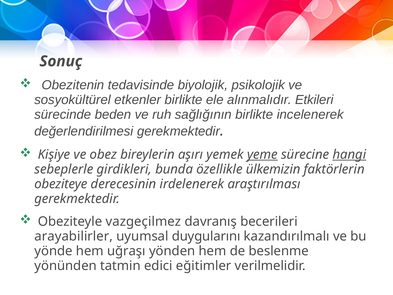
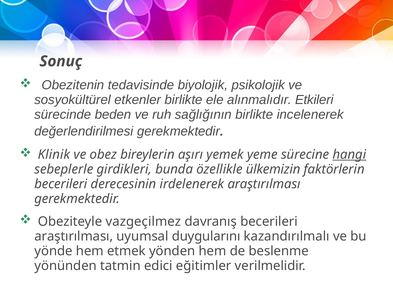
Kişiye: Kişiye -> Klinik
yeme underline: present -> none
obeziteye at (61, 184): obeziteye -> becerileri
arayabilirler at (74, 236): arayabilirler -> araştırılması
uğraşı: uğraşı -> etmek
